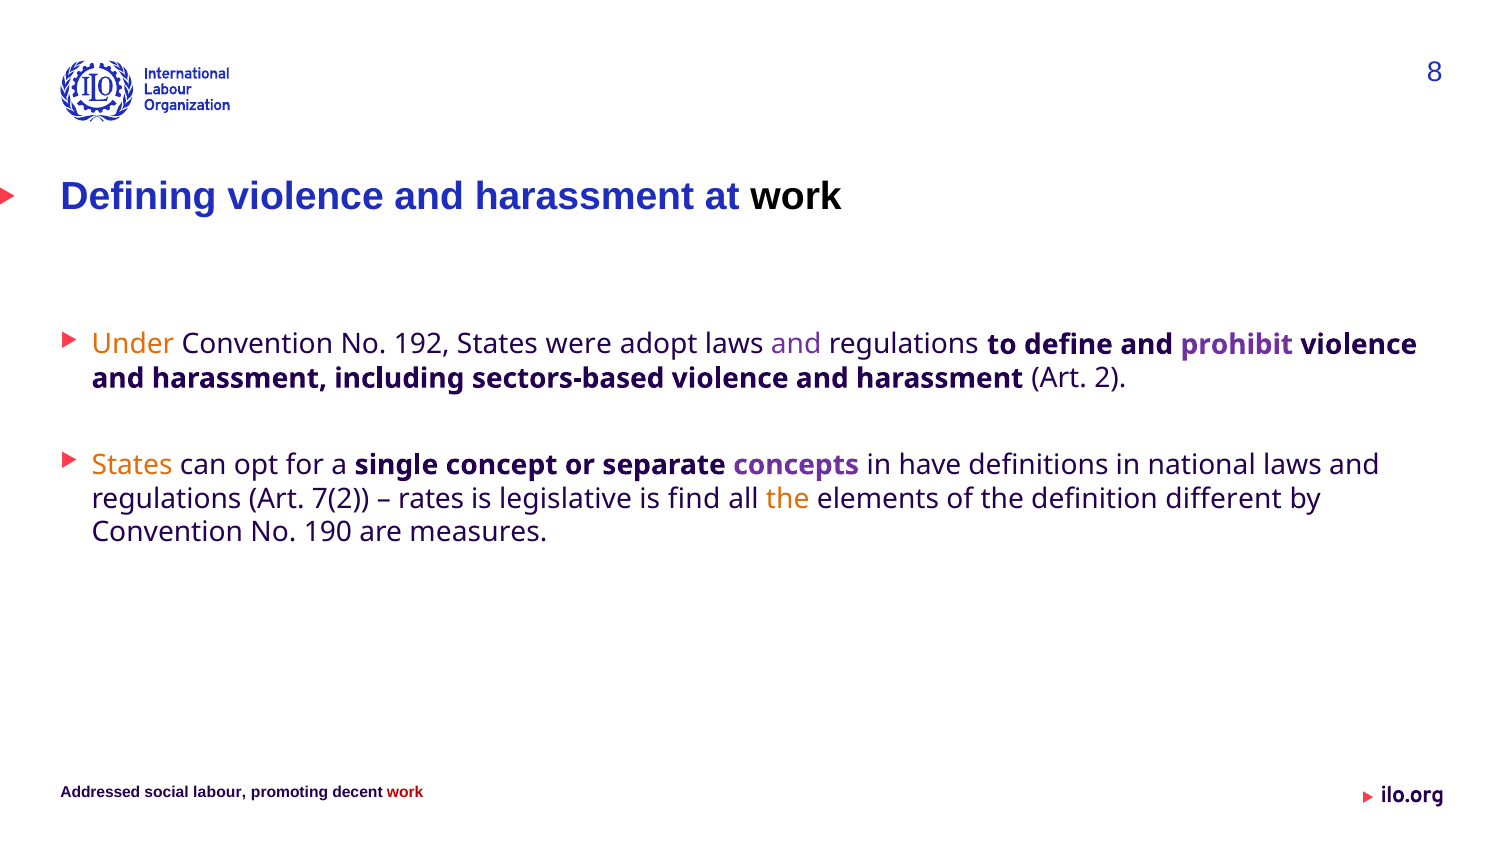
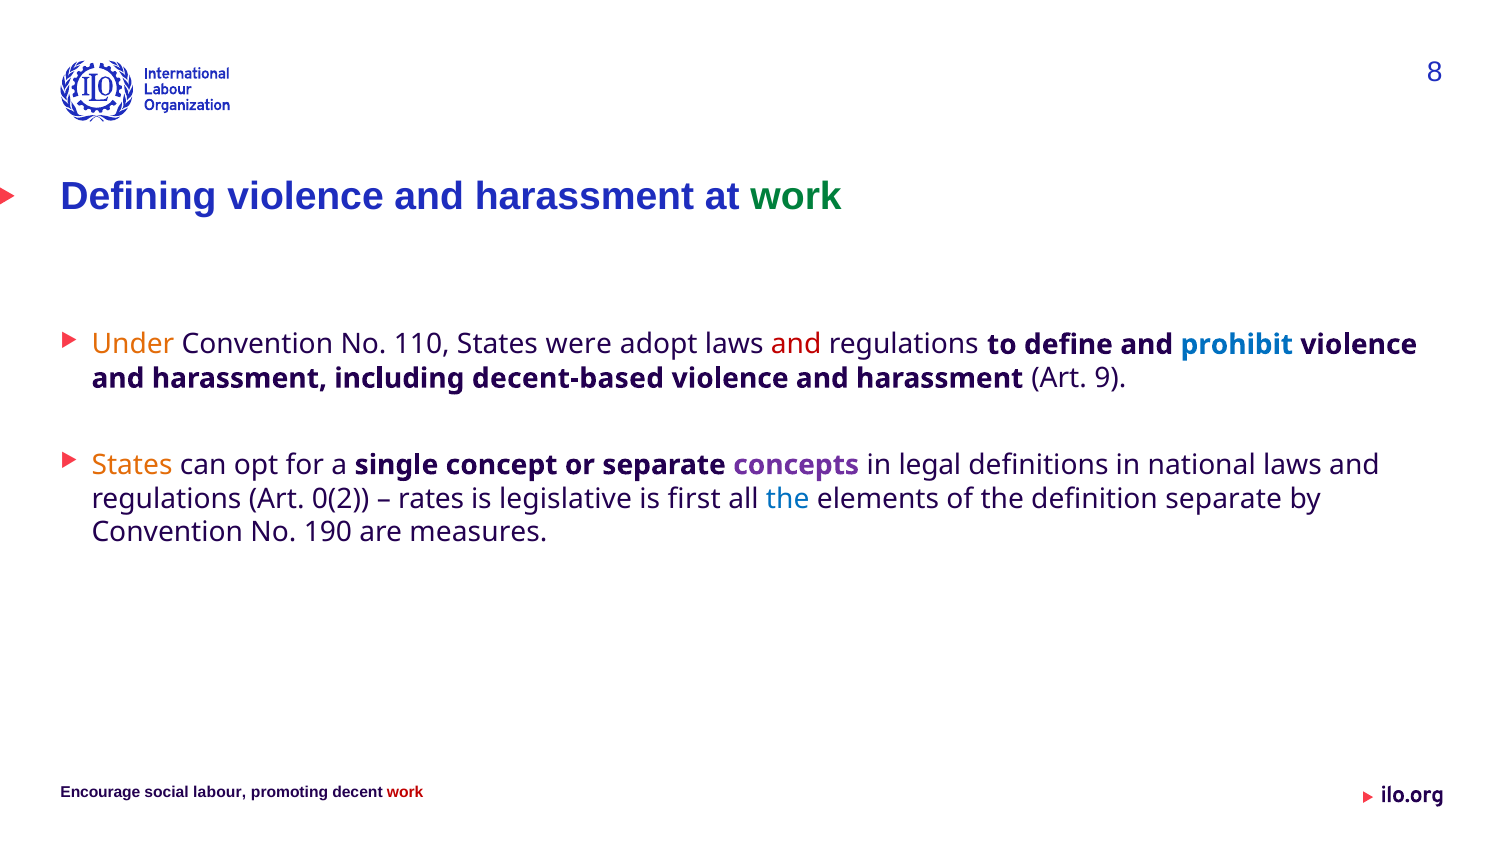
work at (796, 196) colour: black -> green
192: 192 -> 110
and at (796, 344) colour: purple -> red
prohibit colour: purple -> blue
sectors-based: sectors-based -> decent-based
2: 2 -> 9
have: have -> legal
7(2: 7(2 -> 0(2
find: find -> first
the at (788, 498) colour: orange -> blue
definition different: different -> separate
Addressed: Addressed -> Encourage
